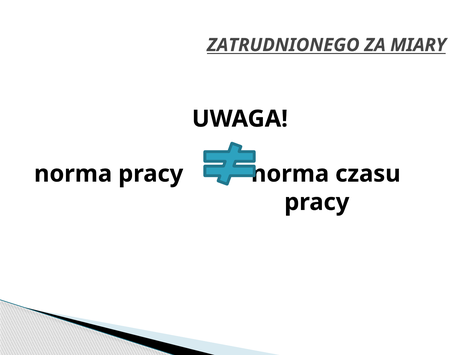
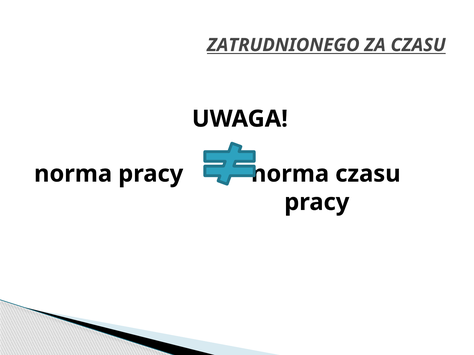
ZA MIARY: MIARY -> CZASU
